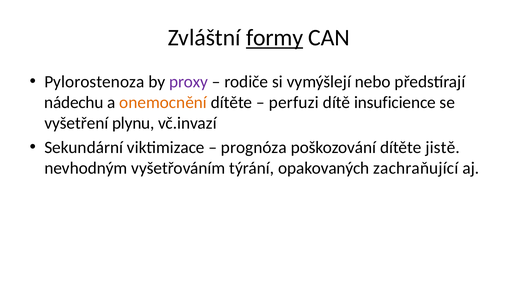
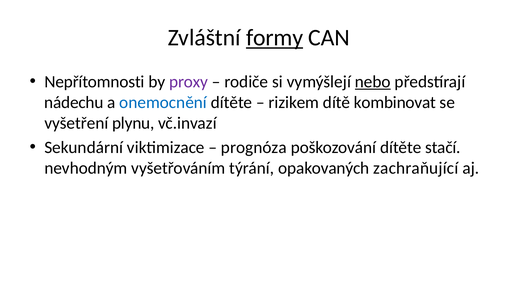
Pylorostenoza: Pylorostenoza -> Nepřítomnosti
nebo underline: none -> present
onemocnění colour: orange -> blue
perfuzi: perfuzi -> rizikem
insuficience: insuficience -> kombinovat
jistě: jistě -> stačí
